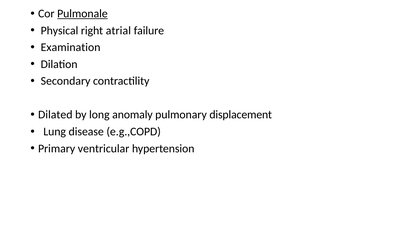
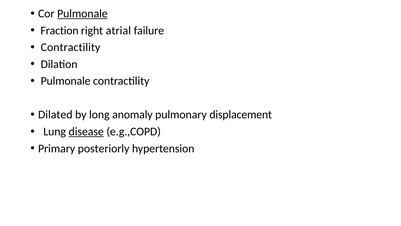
Physical: Physical -> Fraction
Examination at (71, 47): Examination -> Contractility
Secondary at (66, 81): Secondary -> Pulmonale
disease underline: none -> present
ventricular: ventricular -> posteriorly
